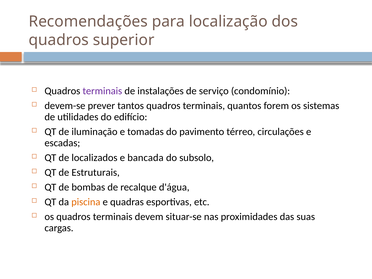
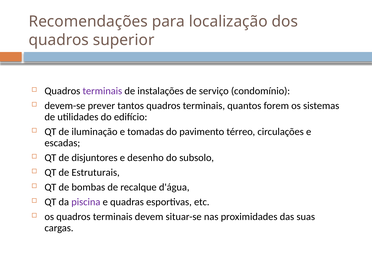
localizados: localizados -> disjuntores
bancada: bancada -> desenho
piscina colour: orange -> purple
